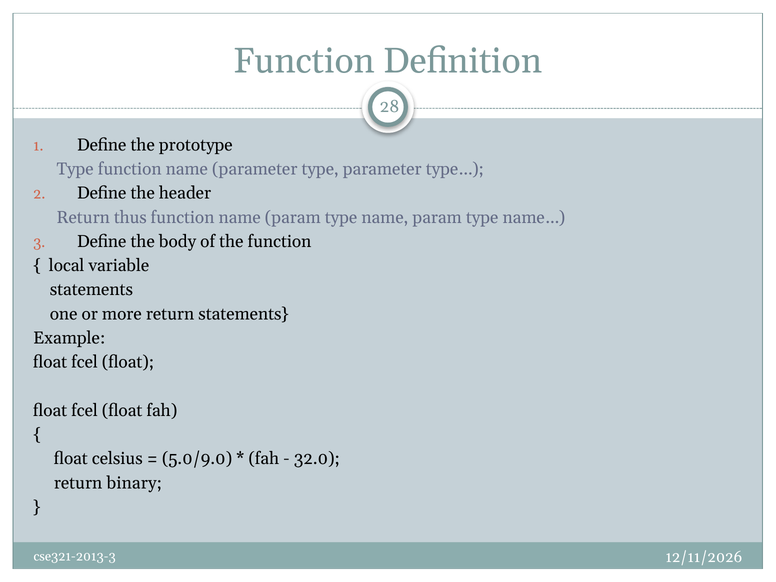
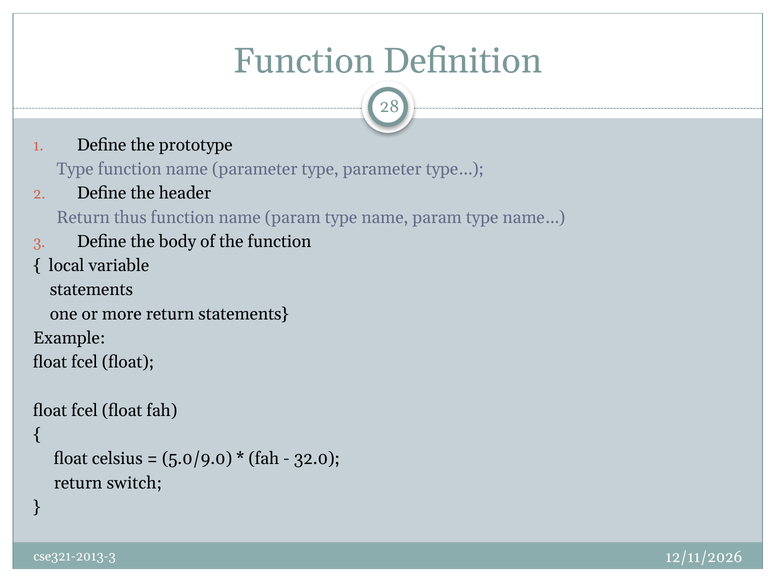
binary: binary -> switch
